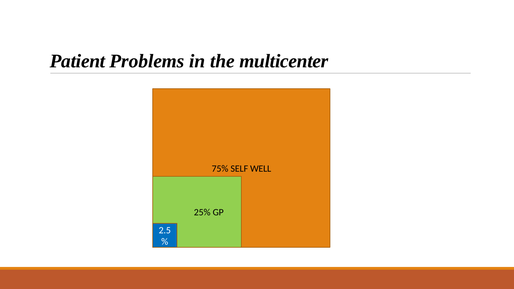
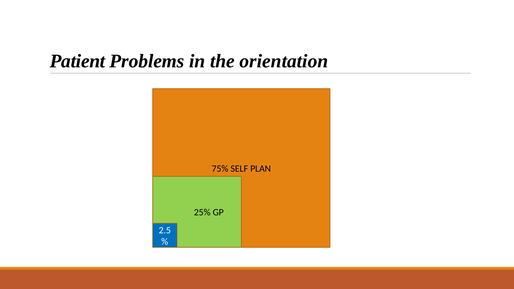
multicenter: multicenter -> orientation
WELL: WELL -> PLAN
